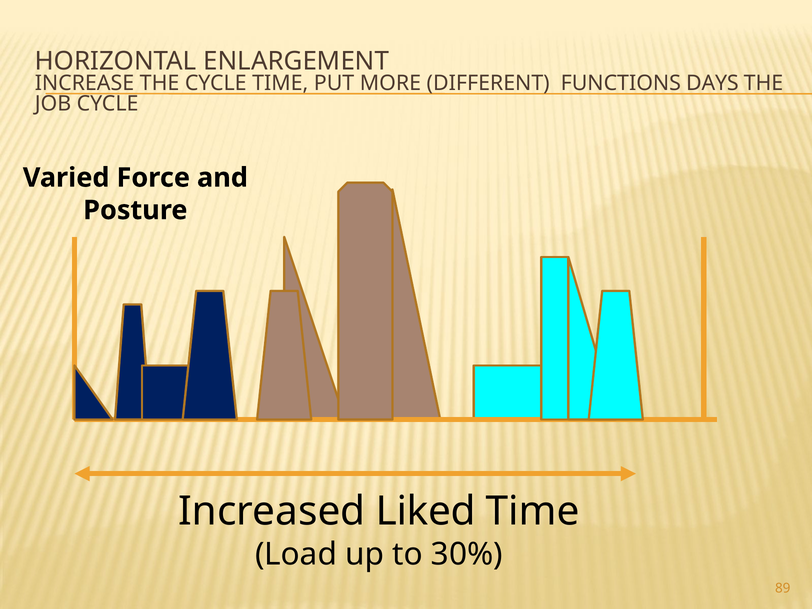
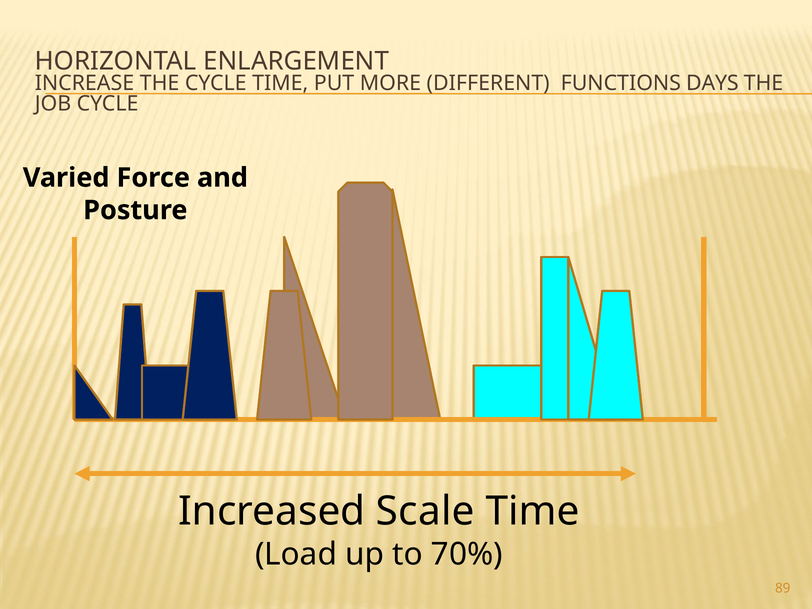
Liked: Liked -> Scale
30%: 30% -> 70%
